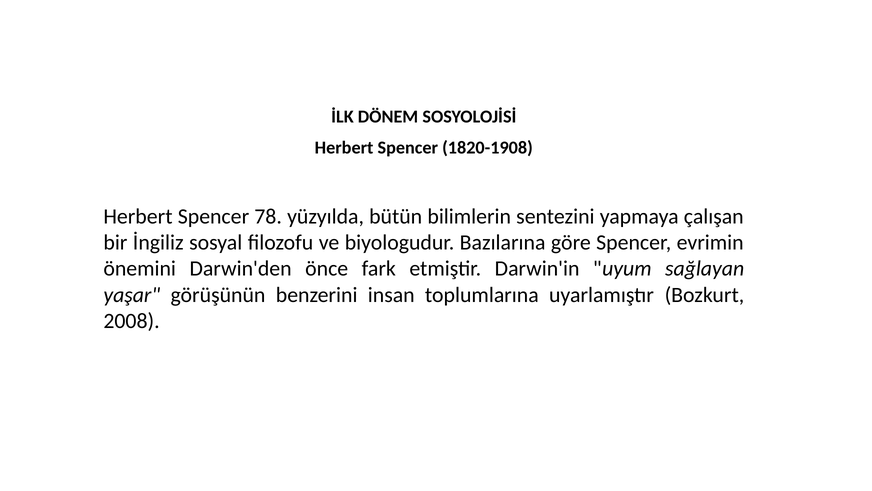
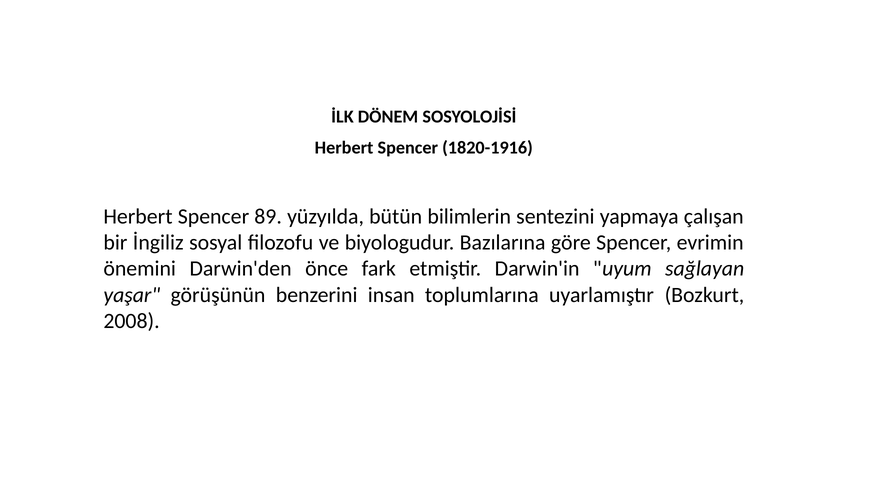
1820-1908: 1820-1908 -> 1820-1916
78: 78 -> 89
